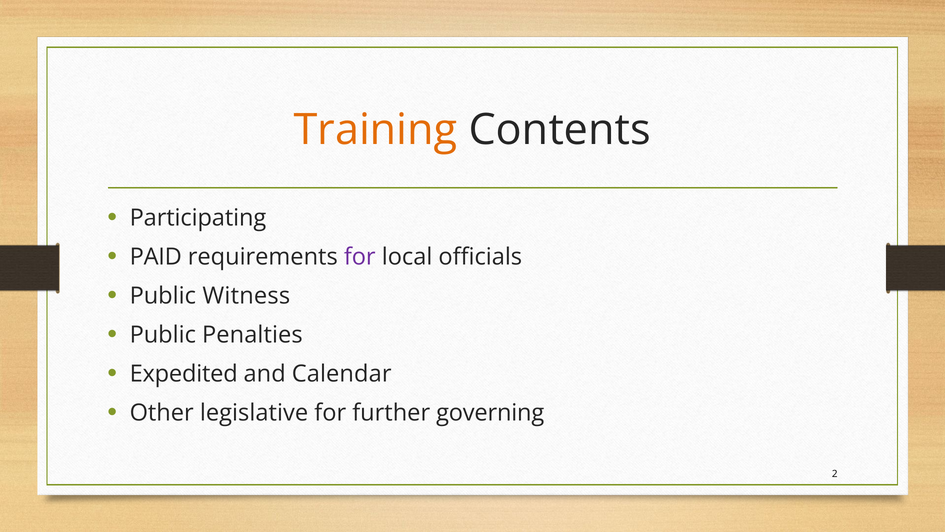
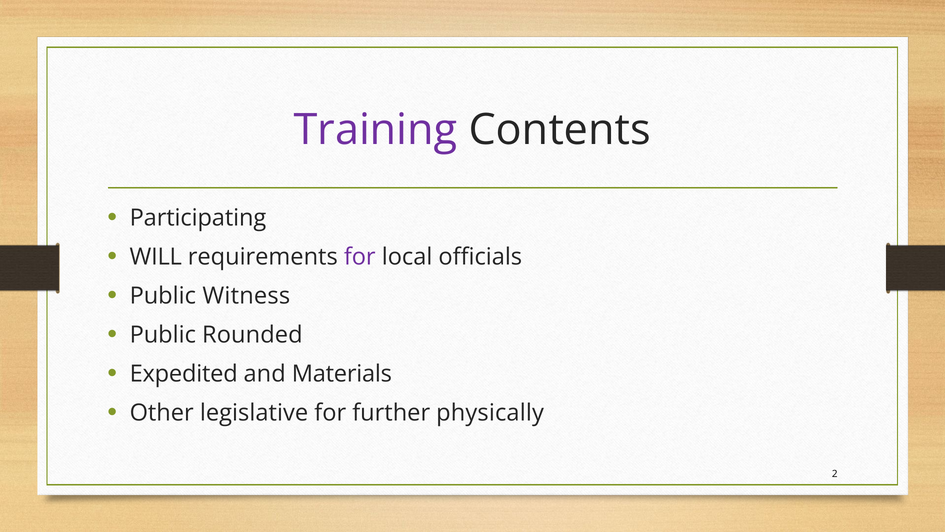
Training colour: orange -> purple
PAID: PAID -> WILL
Penalties: Penalties -> Rounded
Calendar: Calendar -> Materials
governing: governing -> physically
